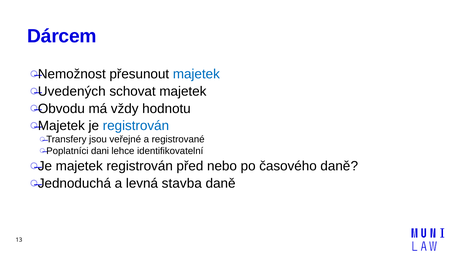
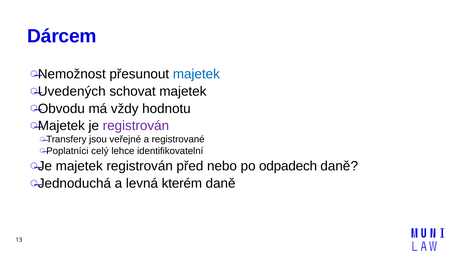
registrován at (136, 126) colour: blue -> purple
dani: dani -> celý
časového: časového -> odpadech
stavba: stavba -> kterém
